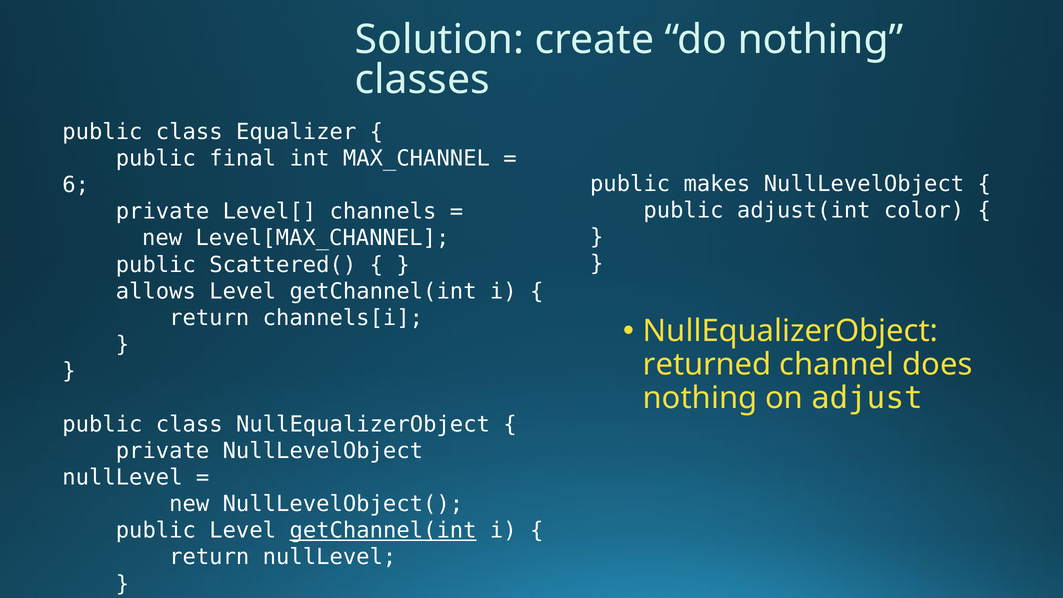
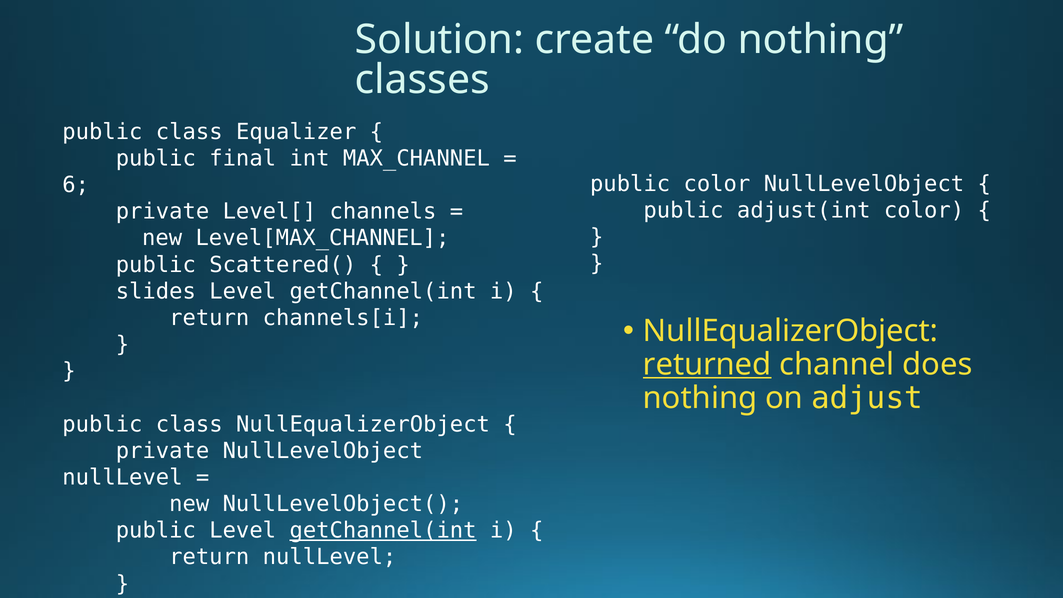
public makes: makes -> color
allows: allows -> slides
returned underline: none -> present
